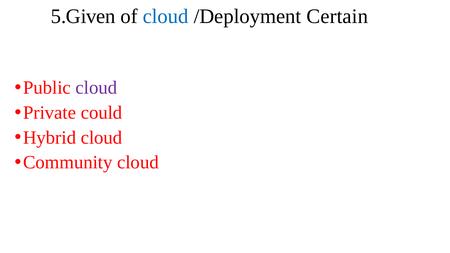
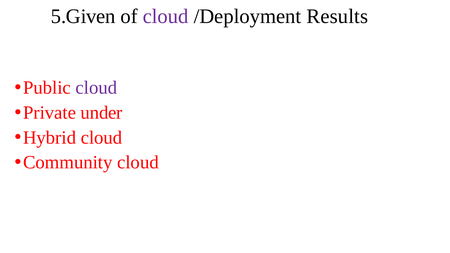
cloud at (166, 16) colour: blue -> purple
Certain: Certain -> Results
could: could -> under
